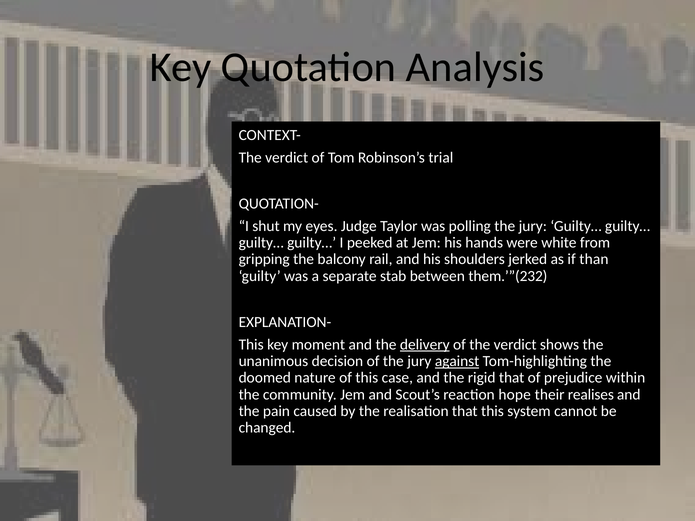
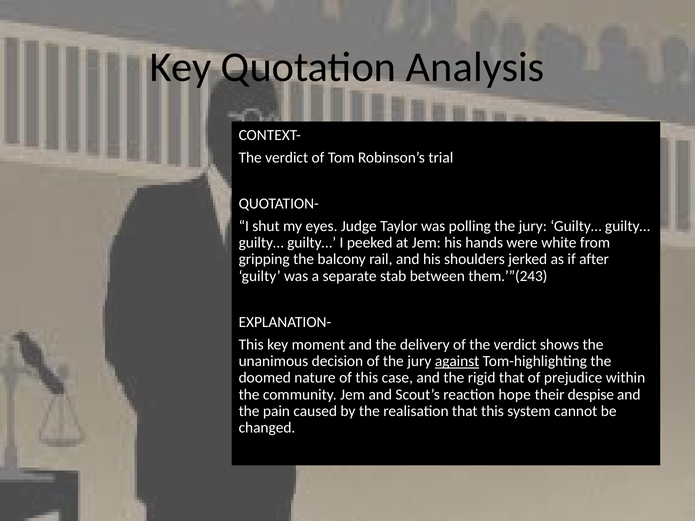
than: than -> after
them.’”(232: them.’”(232 -> them.’”(243
delivery underline: present -> none
realises: realises -> despise
